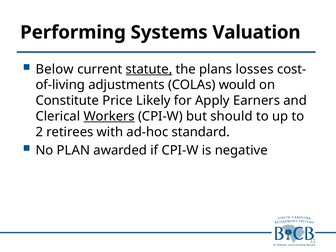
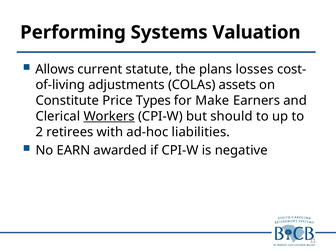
Below: Below -> Allows
statute underline: present -> none
would: would -> assets
Likely: Likely -> Types
Apply: Apply -> Make
standard: standard -> liabilities
PLAN: PLAN -> EARN
